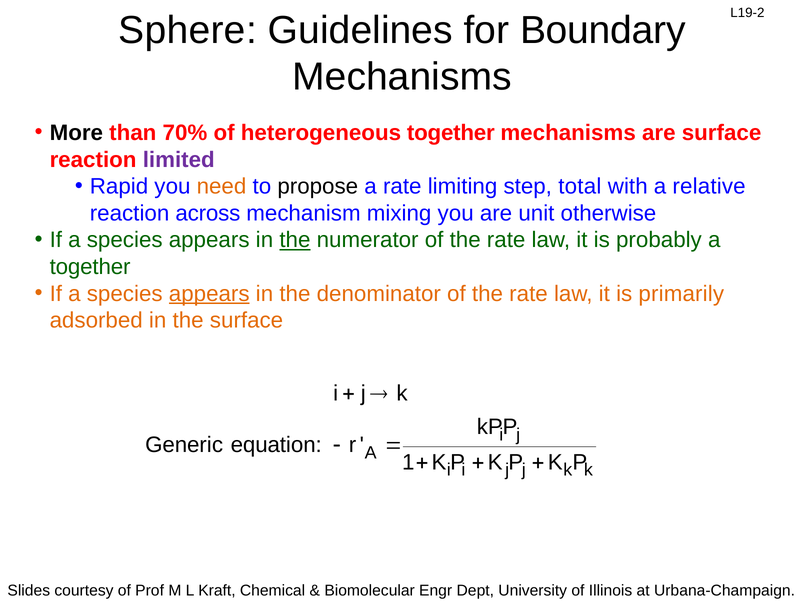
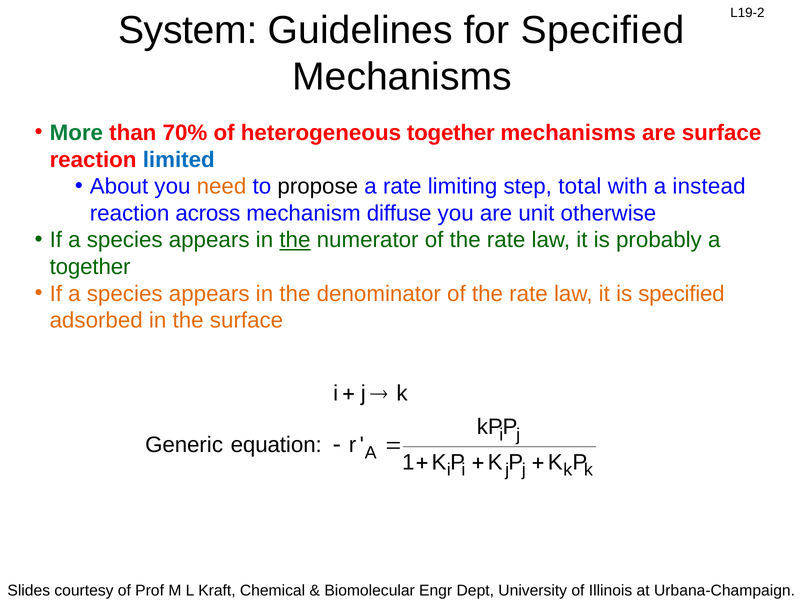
Sphere: Sphere -> System
for Boundary: Boundary -> Specified
More colour: black -> green
limited colour: purple -> blue
Rapid: Rapid -> About
relative: relative -> instead
mixing: mixing -> diffuse
appears at (209, 294) underline: present -> none
is primarily: primarily -> specified
